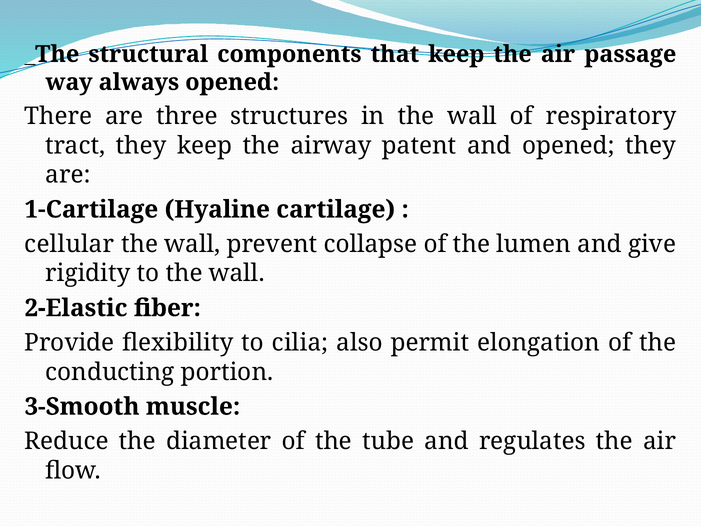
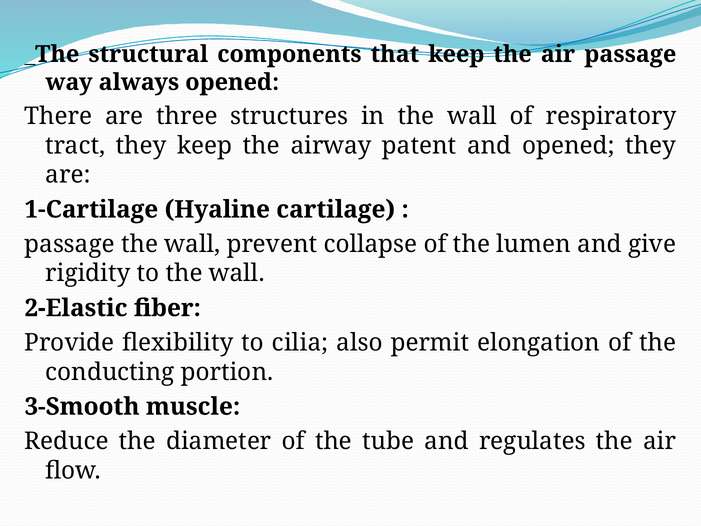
cellular at (69, 244): cellular -> passage
